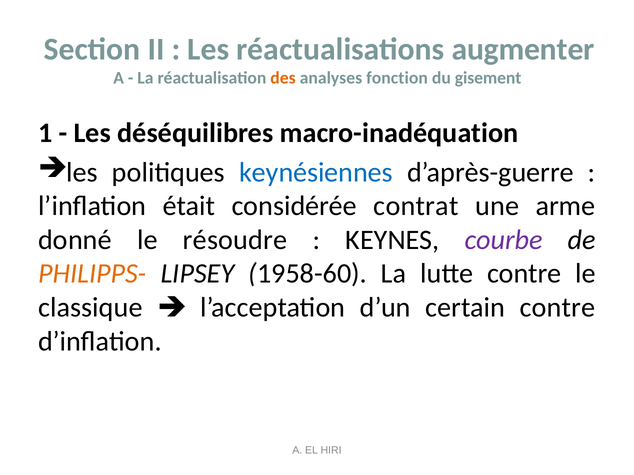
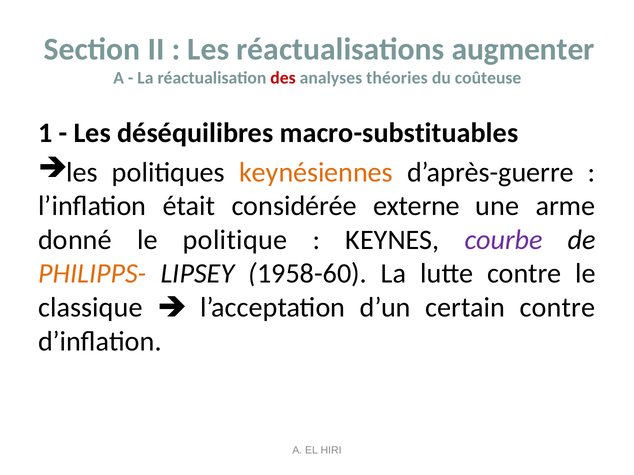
des colour: orange -> red
fonction: fonction -> théories
gisement: gisement -> coûteuse
macro-inadéquation: macro-inadéquation -> macro-substituables
keynésiennes colour: blue -> orange
contrat: contrat -> externe
résoudre: résoudre -> politique
